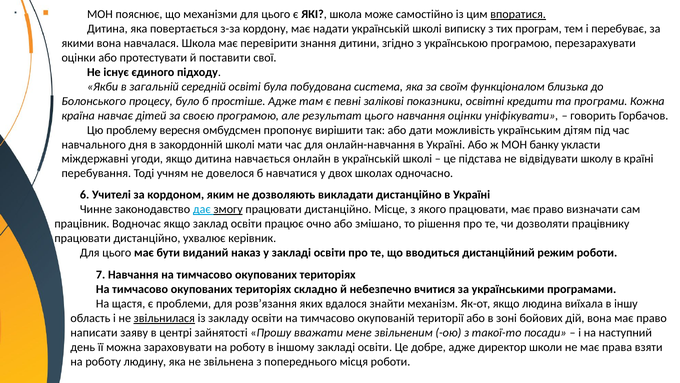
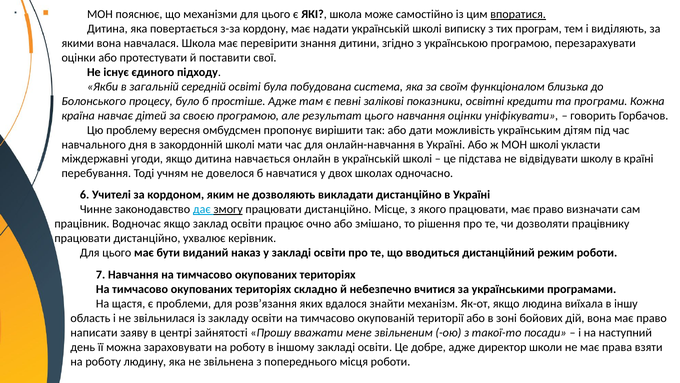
перебуває: перебуває -> виділяють
МОН банку: банку -> школі
звільнилася underline: present -> none
